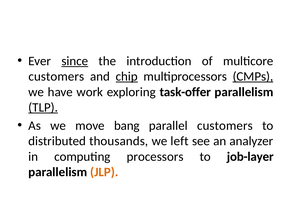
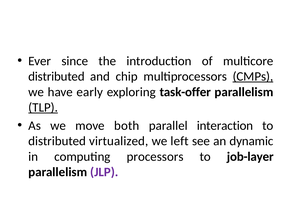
since underline: present -> none
customers at (56, 77): customers -> distributed
chip underline: present -> none
work: work -> early
bang: bang -> both
parallel customers: customers -> interaction
thousands: thousands -> virtualized
analyzer: analyzer -> dynamic
JLP colour: orange -> purple
